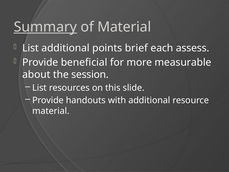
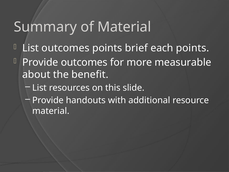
Summary underline: present -> none
List additional: additional -> outcomes
each assess: assess -> points
Provide beneficial: beneficial -> outcomes
session: session -> benefit
